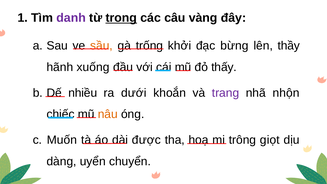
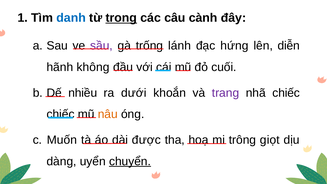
danh colour: purple -> blue
vàng: vàng -> cành
sầu colour: orange -> purple
khởi: khởi -> lánh
bừng: bừng -> hứng
thầy: thầy -> diễn
xuống: xuống -> không
thấy: thấy -> cuối
nhã nhộn: nhộn -> chiếc
chuyển underline: none -> present
